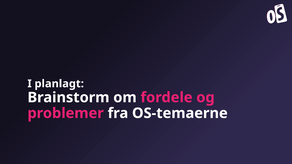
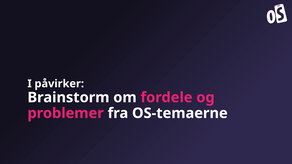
planlagt: planlagt -> påvirker
